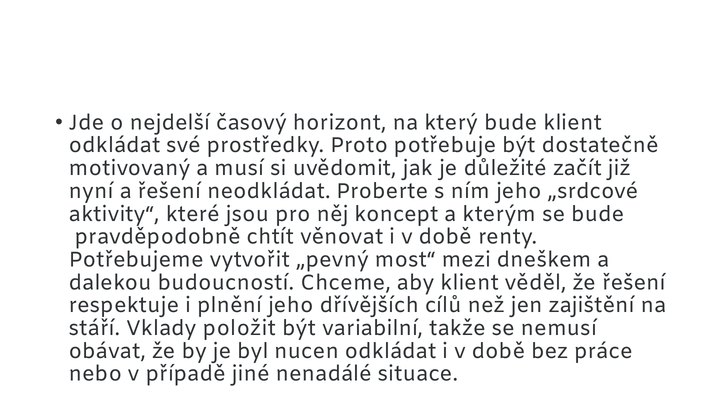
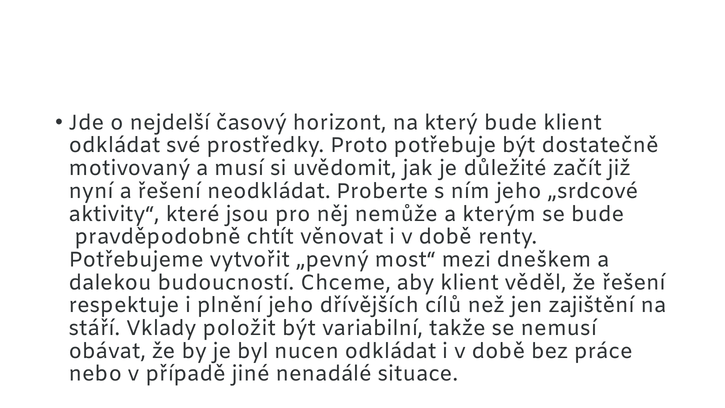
koncept: koncept -> nemůže
